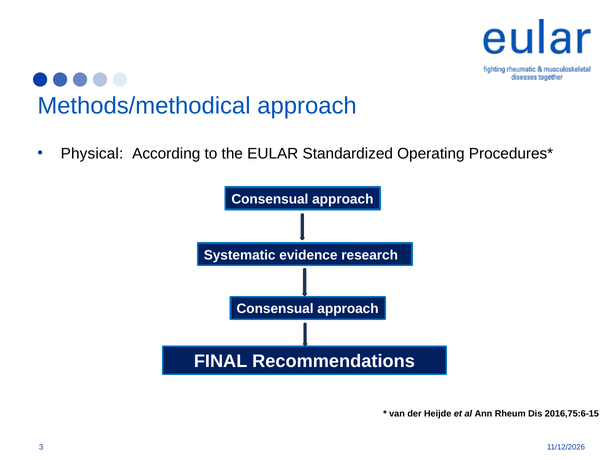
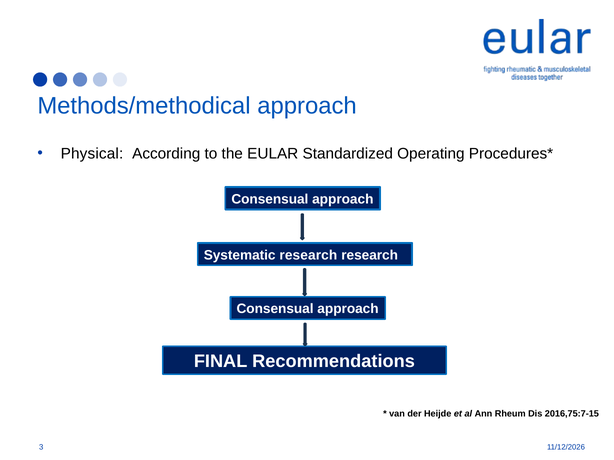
Systematic evidence: evidence -> research
2016,75:6-15: 2016,75:6-15 -> 2016,75:7-15
